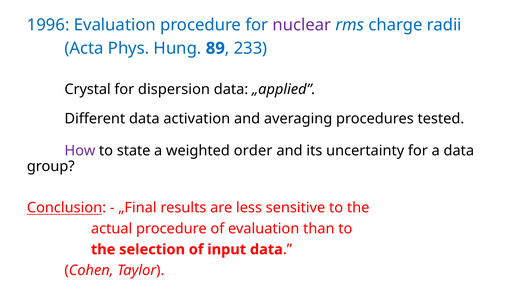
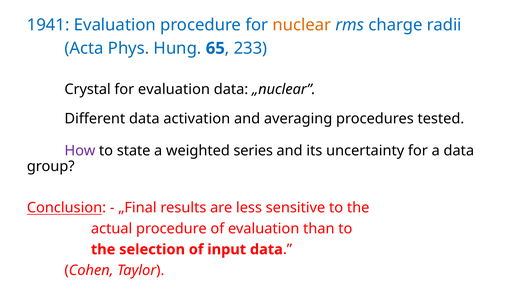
1996: 1996 -> 1941
nuclear colour: purple -> orange
89: 89 -> 65
for dispersion: dispersion -> evaluation
„applied: „applied -> „nuclear
order: order -> series
